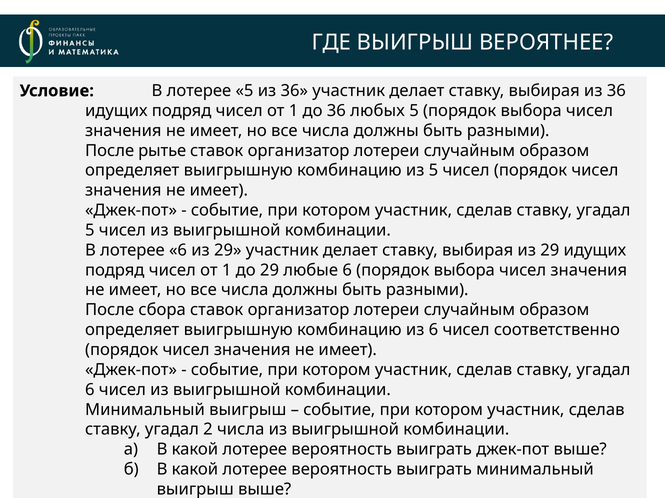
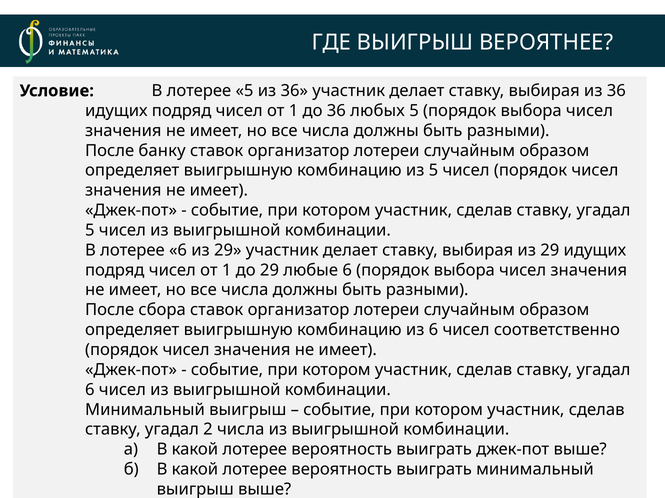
рытье: рытье -> банку
